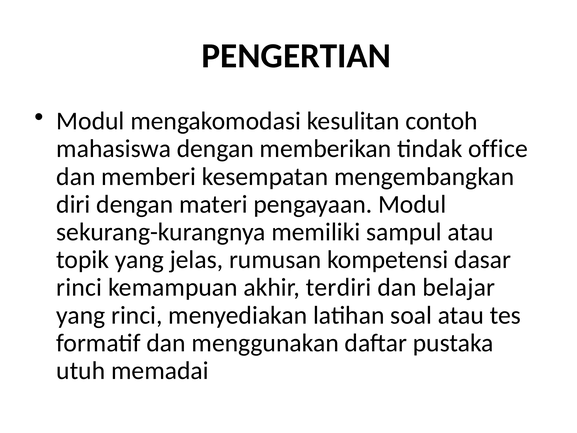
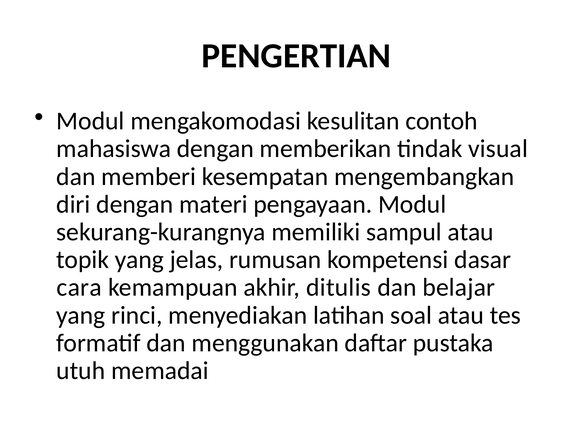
office: office -> visual
rinci at (79, 287): rinci -> cara
terdiri: terdiri -> ditulis
